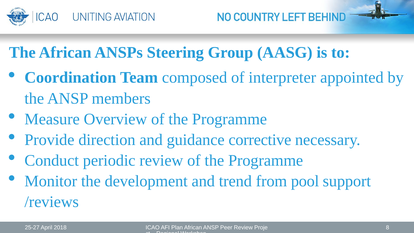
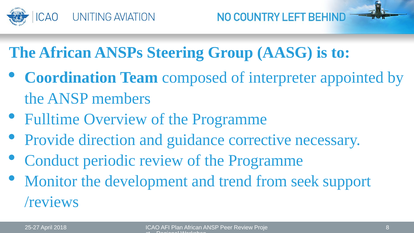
Measure: Measure -> Fulltime
pool: pool -> seek
